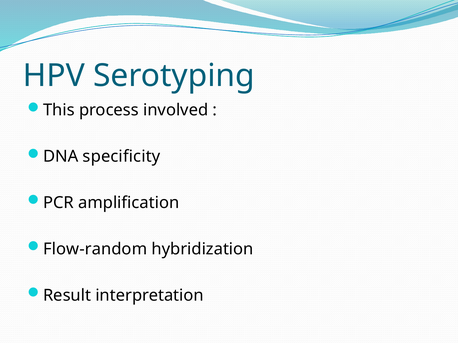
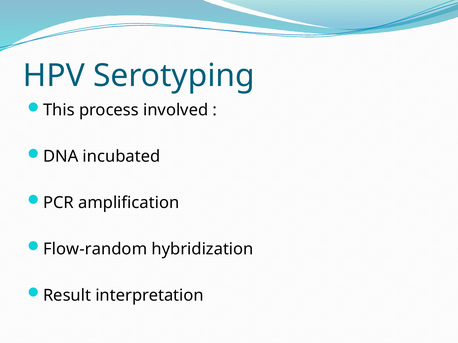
specificity: specificity -> incubated
